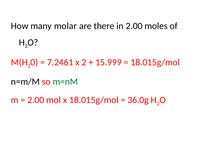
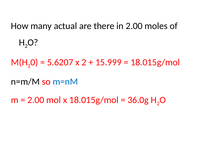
molar: molar -> actual
7.2461: 7.2461 -> 5.6207
m=nM colour: green -> blue
